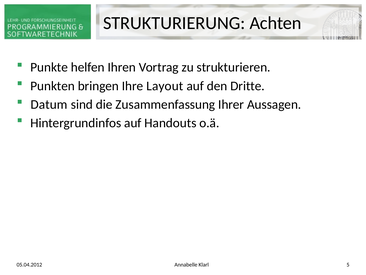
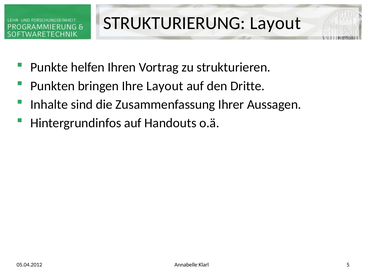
STRUKTURIERUNG Achten: Achten -> Layout
Datum: Datum -> Inhalte
